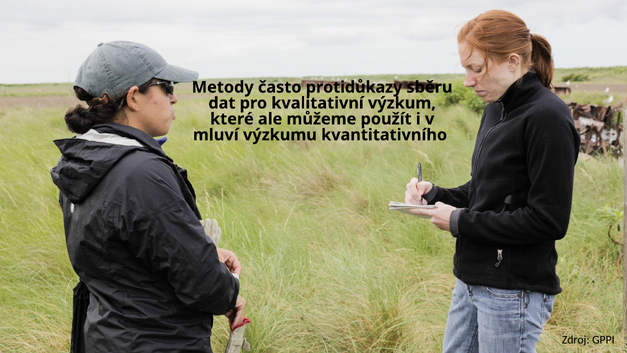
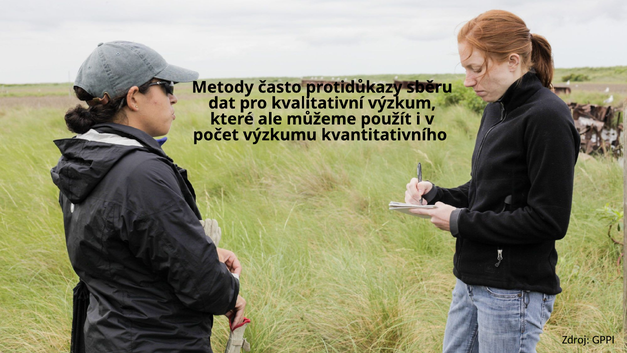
mluví: mluví -> počet
